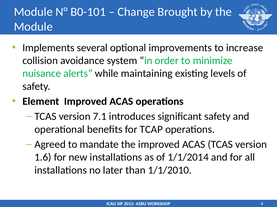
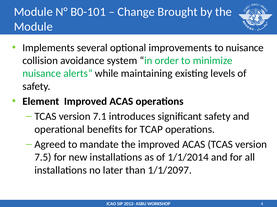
to increase: increase -> nuisance
1.6: 1.6 -> 7.5
1/1/2010: 1/1/2010 -> 1/1/2097
